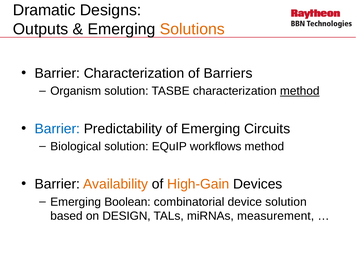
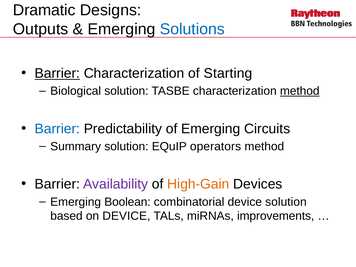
Solutions colour: orange -> blue
Barrier at (57, 73) underline: none -> present
Barriers: Barriers -> Starting
Organism: Organism -> Biological
Biological: Biological -> Summary
workflows: workflows -> operators
Availability colour: orange -> purple
on DESIGN: DESIGN -> DEVICE
measurement: measurement -> improvements
